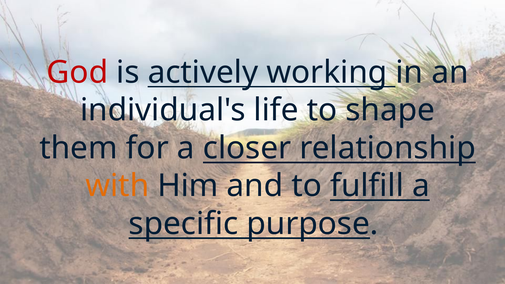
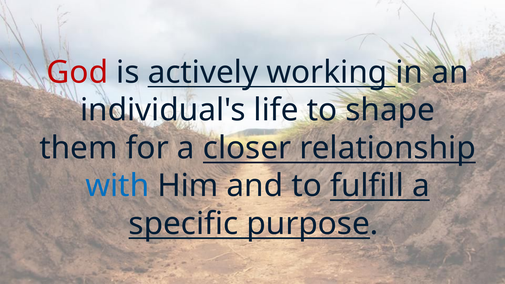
with colour: orange -> blue
